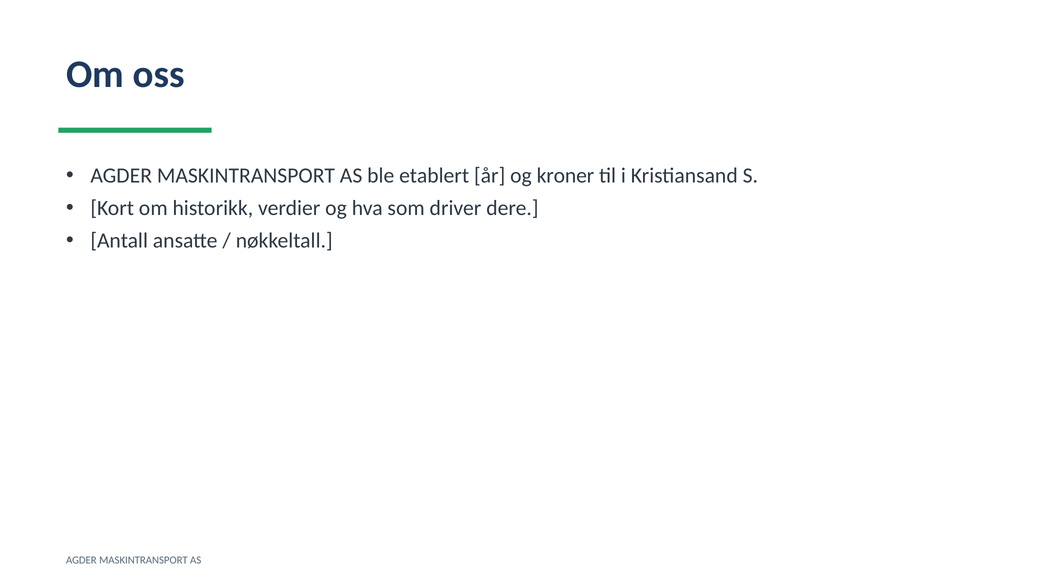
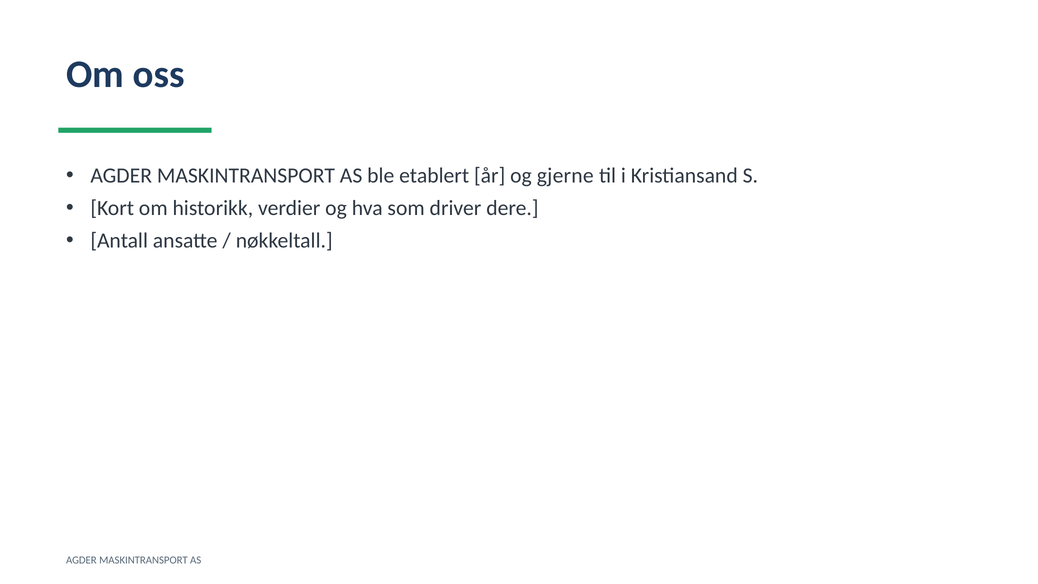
kroner: kroner -> gjerne
